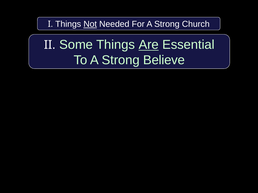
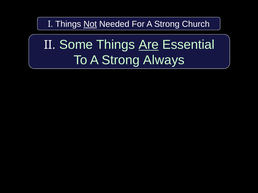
Believe: Believe -> Always
